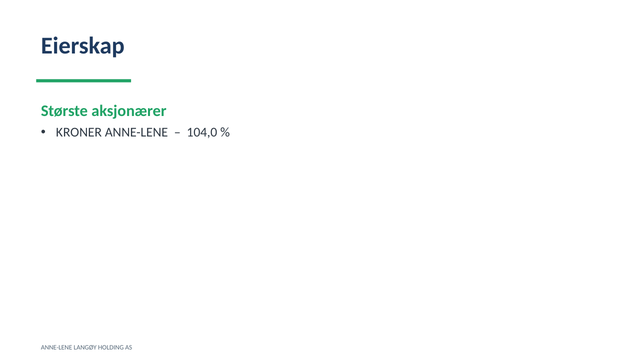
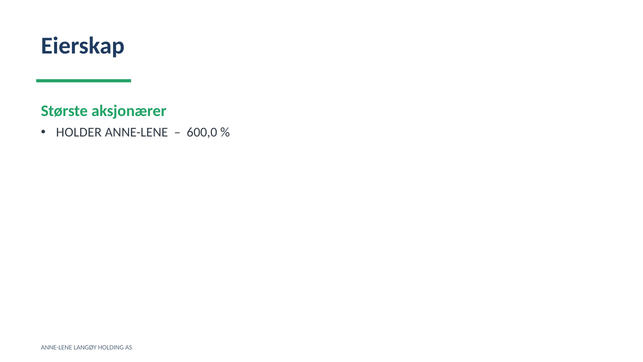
KRONER: KRONER -> HOLDER
104,0: 104,0 -> 600,0
